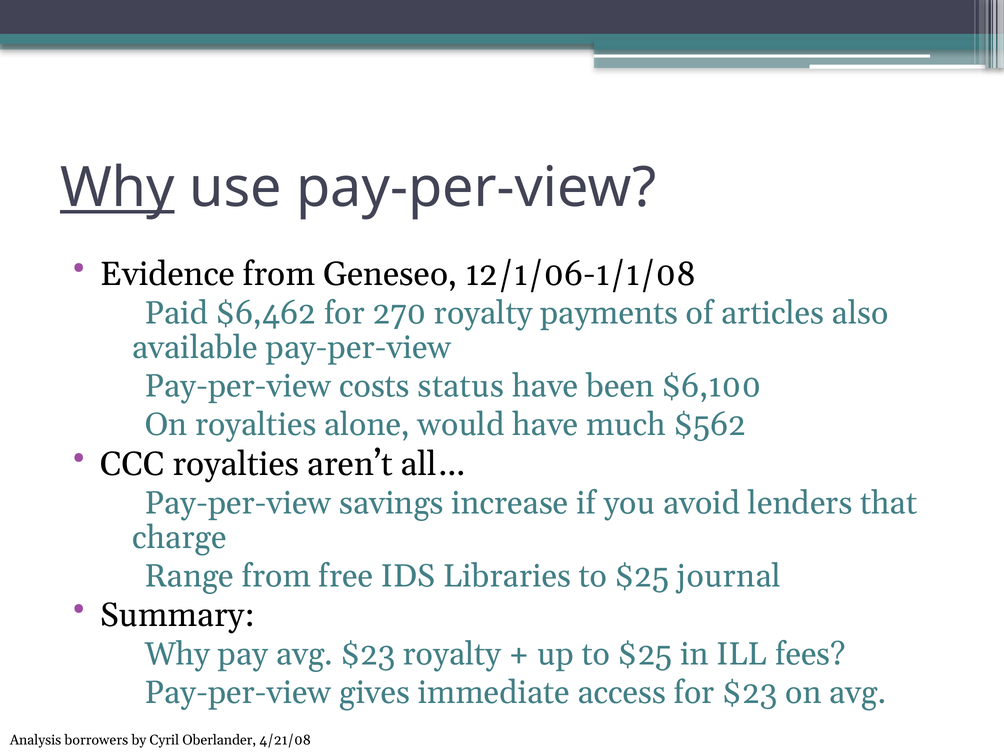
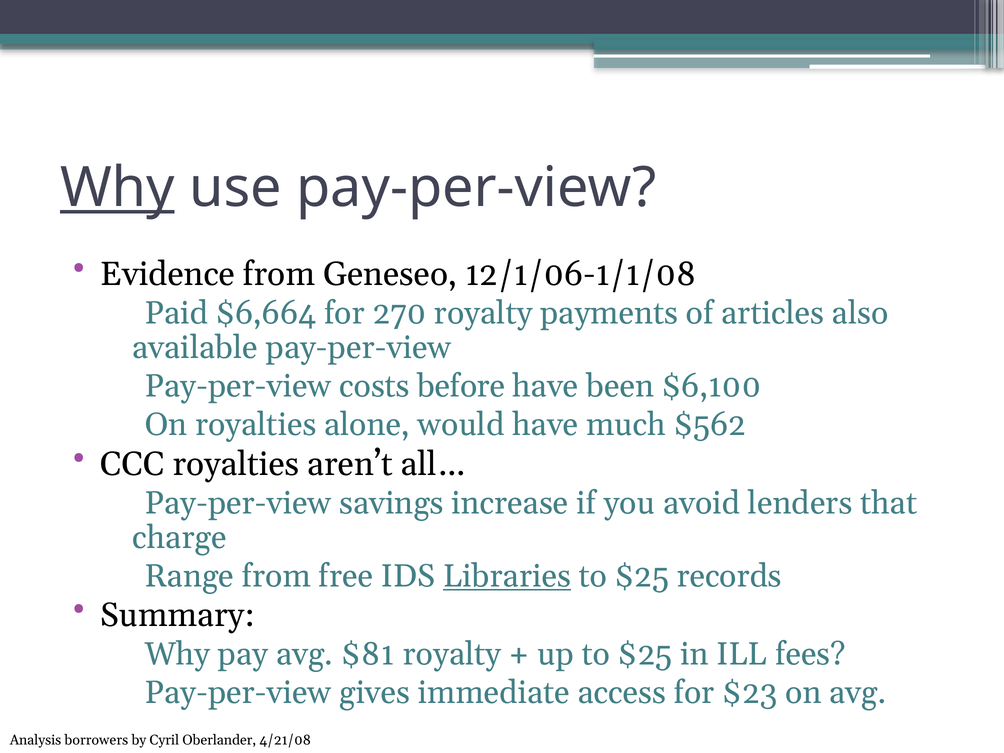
$6,462: $6,462 -> $6,664
status: status -> before
Libraries underline: none -> present
journal: journal -> records
avg $23: $23 -> $81
